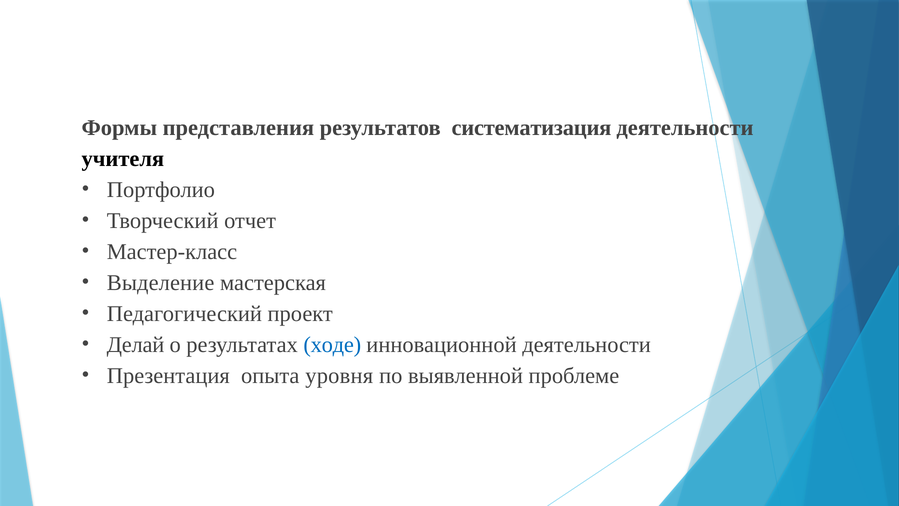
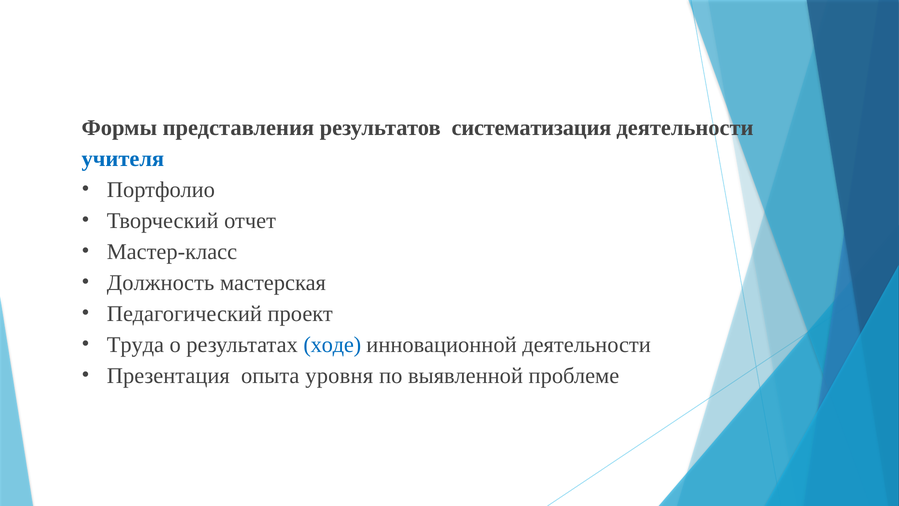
учителя colour: black -> blue
Выделение: Выделение -> Должность
Делай: Делай -> Труда
